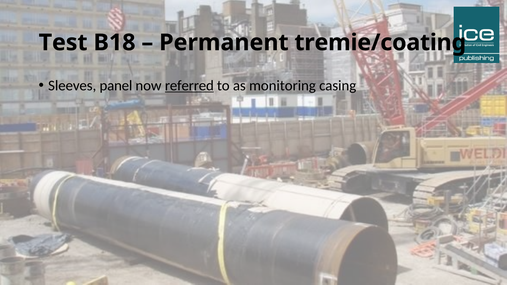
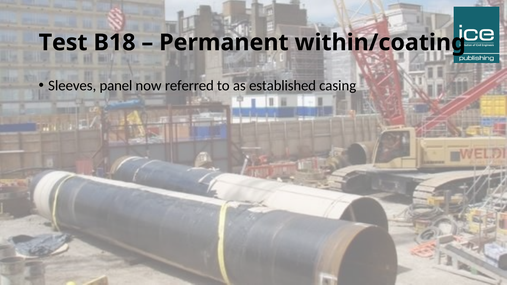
tremie/coating: tremie/coating -> within/coating
referred underline: present -> none
monitoring: monitoring -> established
